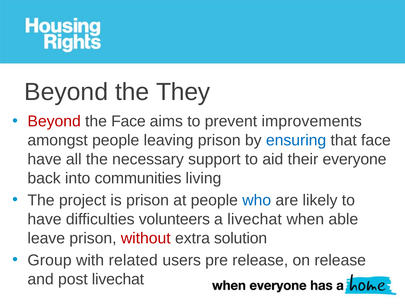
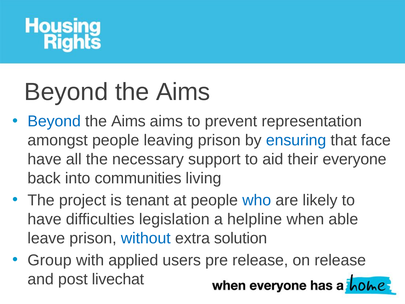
They at (183, 92): They -> Aims
Beyond at (54, 121) colour: red -> blue
Face at (128, 121): Face -> Aims
improvements: improvements -> representation
is prison: prison -> tenant
volunteers: volunteers -> legislation
a livechat: livechat -> helpline
without colour: red -> blue
related: related -> applied
